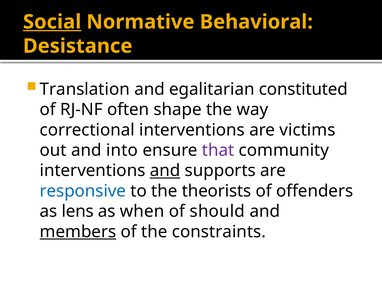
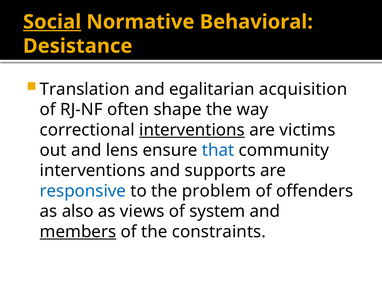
constituted: constituted -> acquisition
interventions at (192, 130) underline: none -> present
into: into -> lens
that colour: purple -> blue
and at (165, 171) underline: present -> none
theorists: theorists -> problem
lens: lens -> also
when: when -> views
should: should -> system
